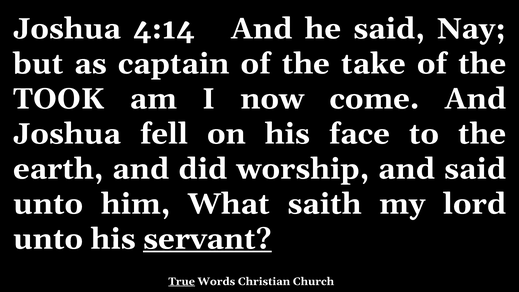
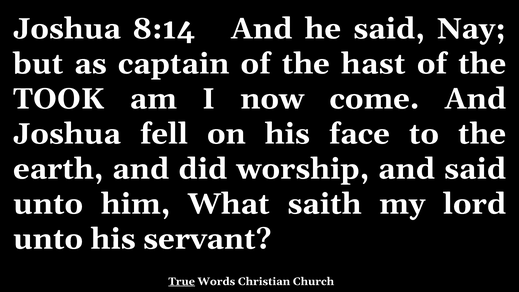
4:14: 4:14 -> 8:14
take: take -> hast
servant underline: present -> none
